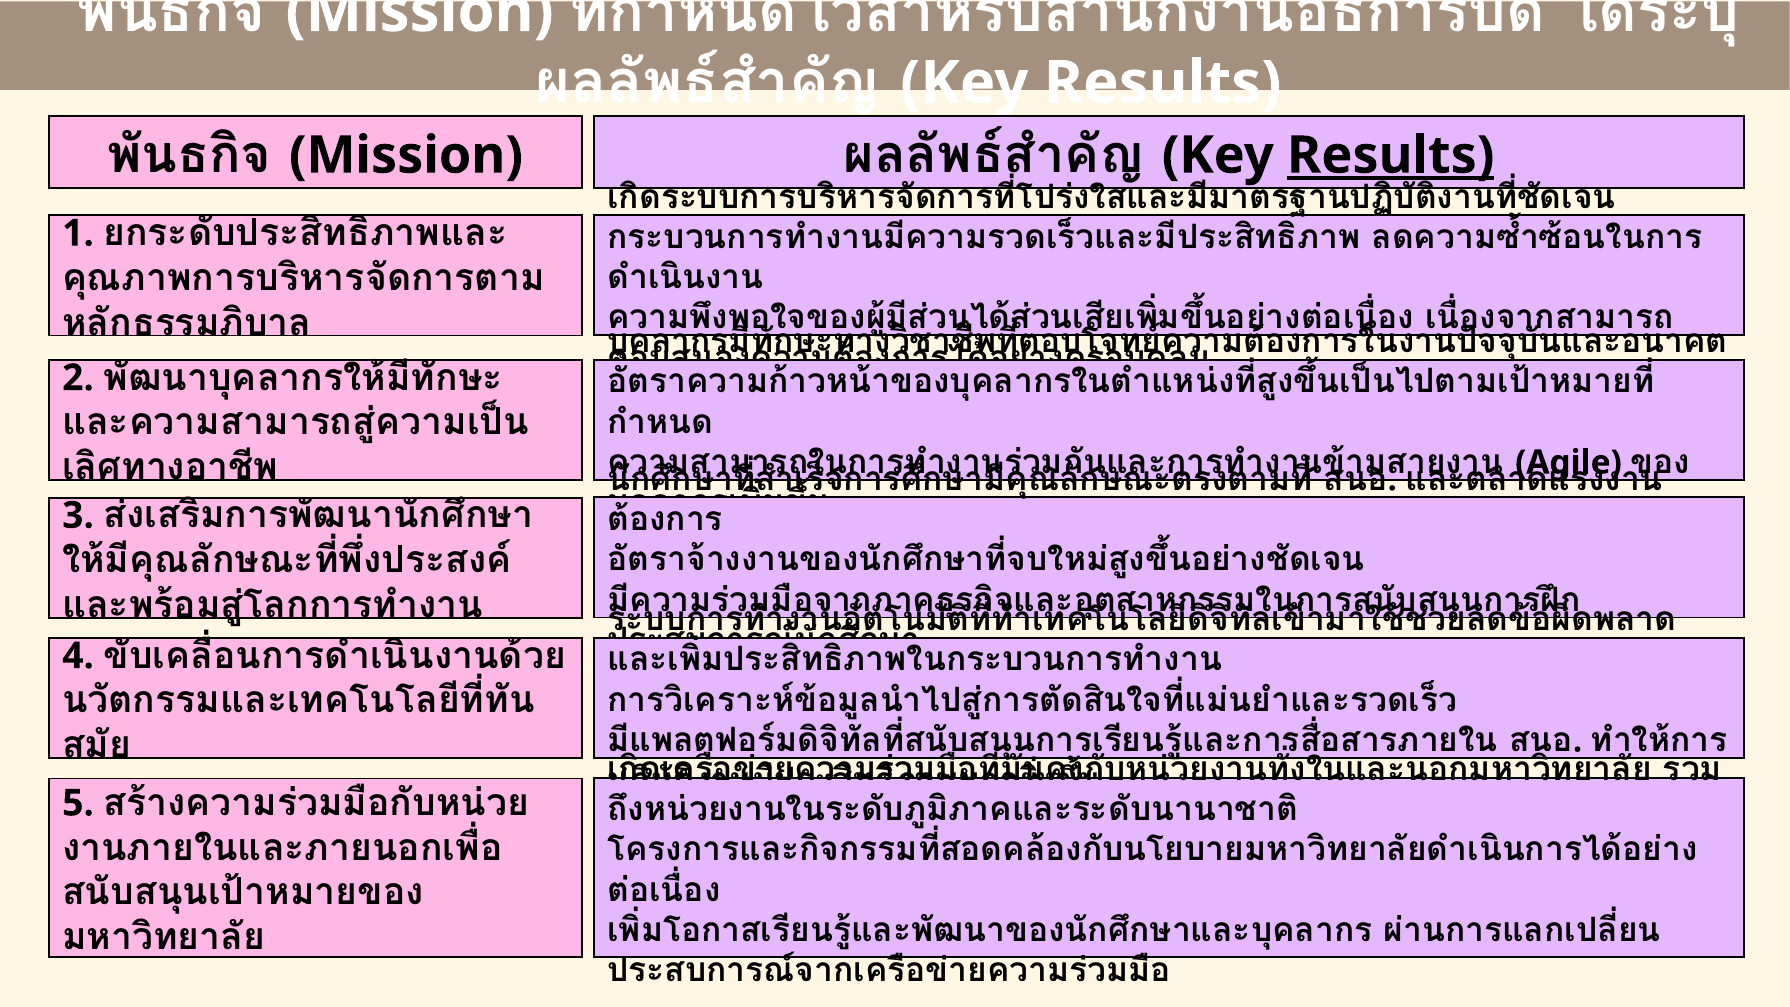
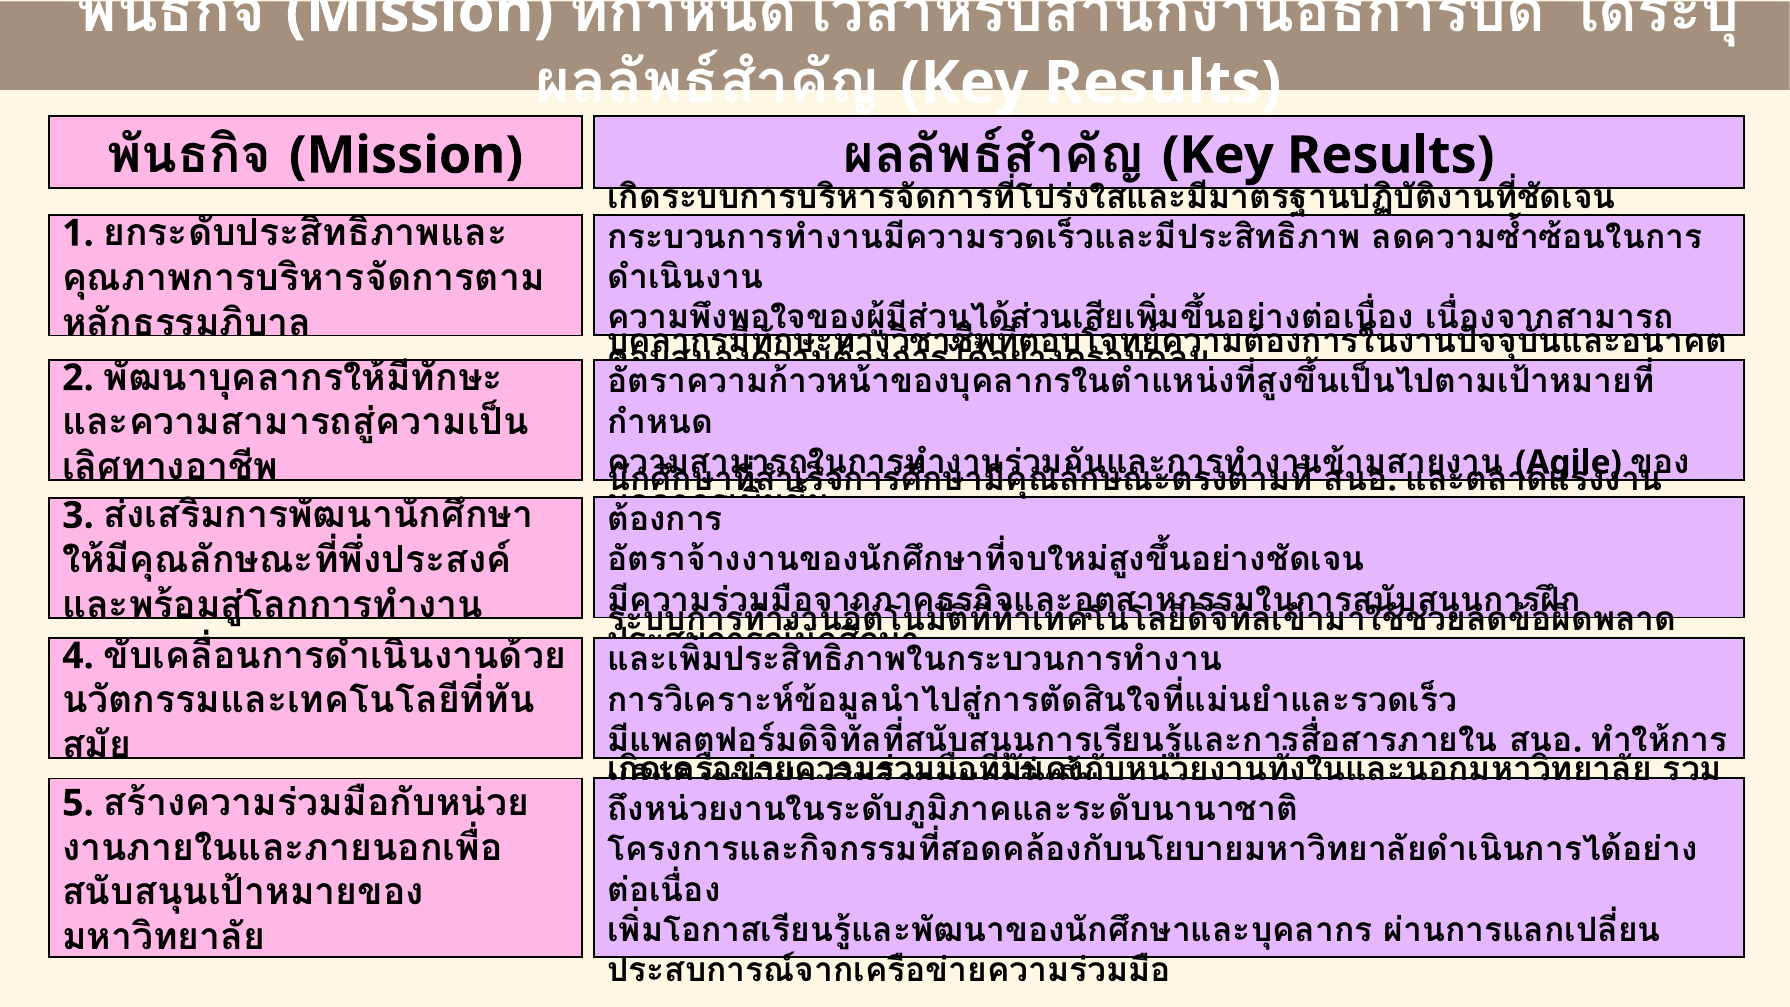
Results at (1391, 155) underline: present -> none
